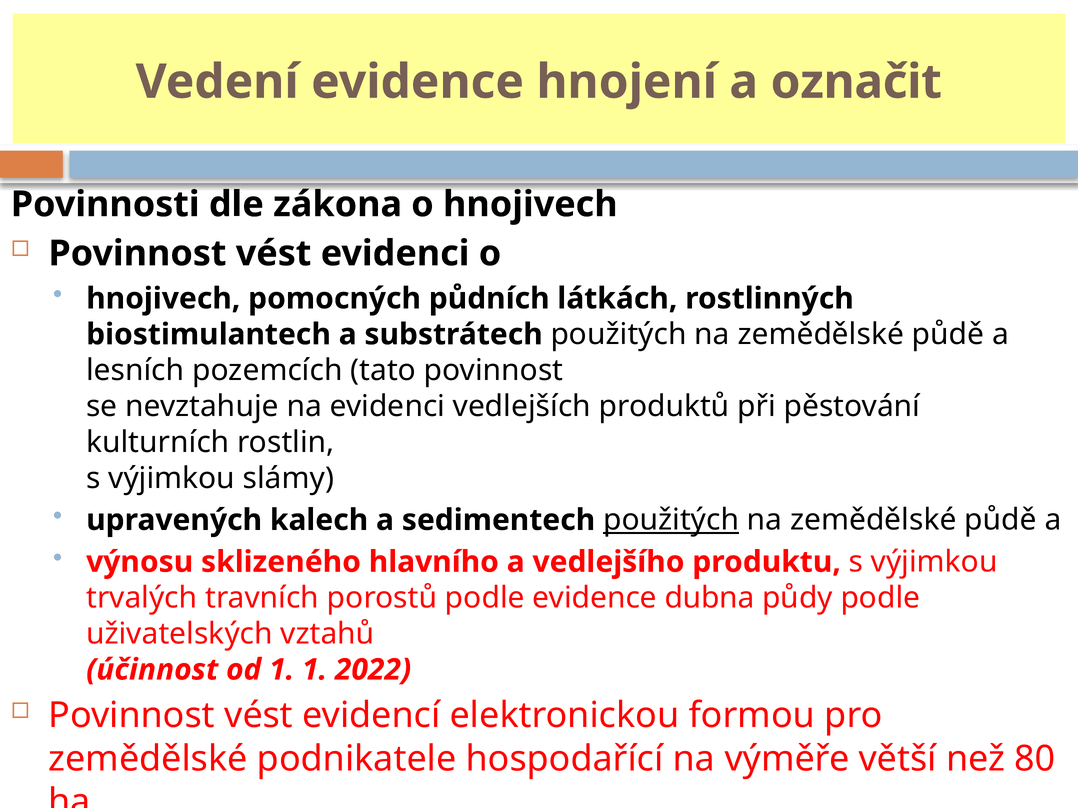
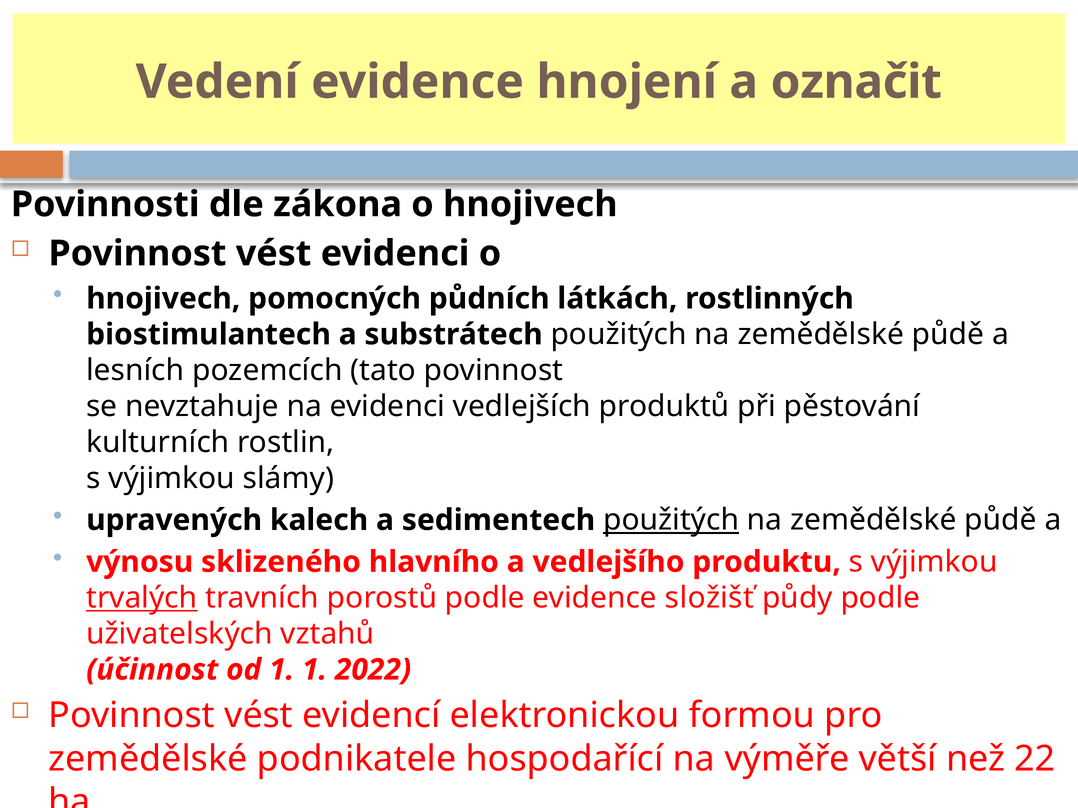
trvalých underline: none -> present
dubna: dubna -> složišť
80: 80 -> 22
